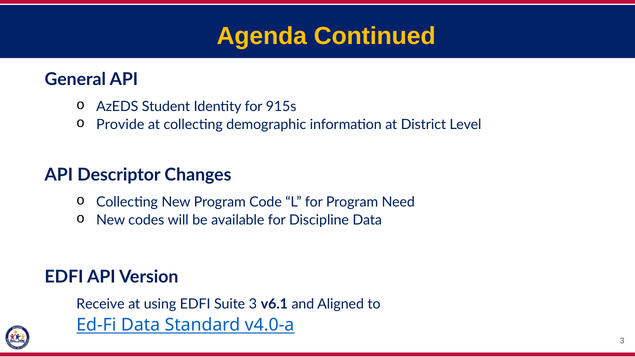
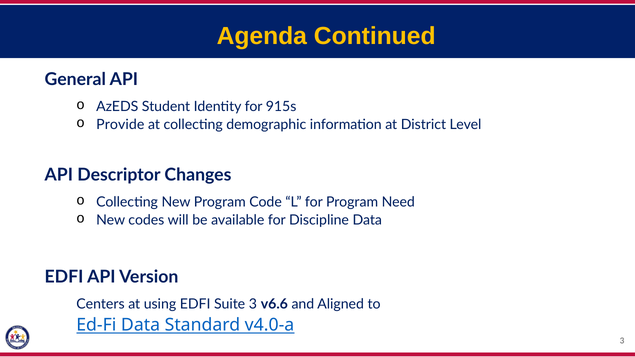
Receive: Receive -> Centers
v6.1: v6.1 -> v6.6
